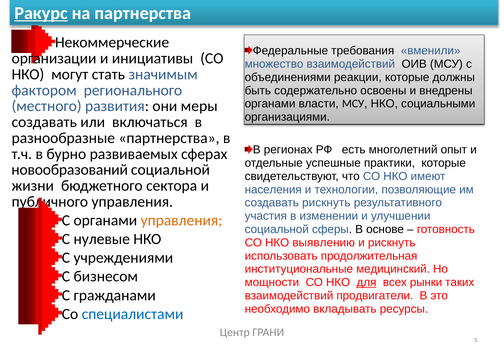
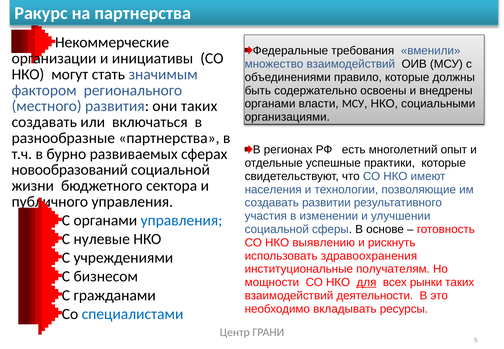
Ракурс underline: present -> none
реакции: реакции -> правило
они меры: меры -> таких
создавать рискнуть: рискнуть -> развитии
управления at (181, 220) colour: orange -> blue
продолжительная: продолжительная -> здравоохранения
медицинский: медицинский -> получателям
продвигатели: продвигатели -> деятельности
